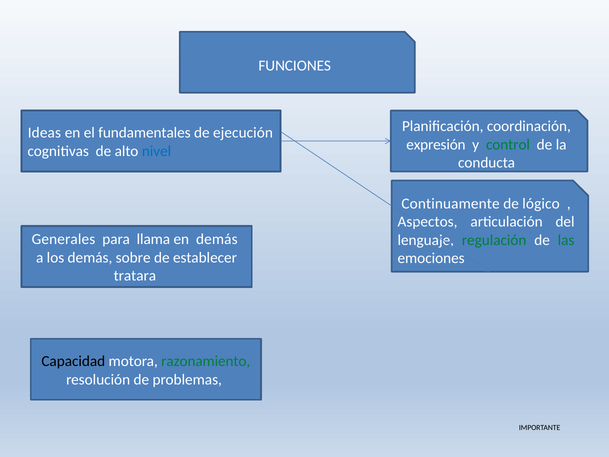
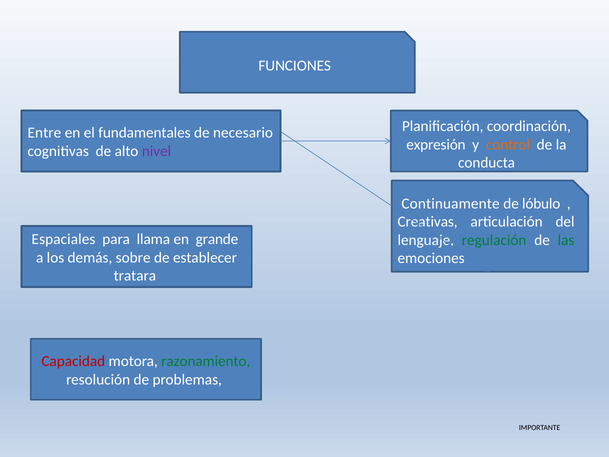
Ideas: Ideas -> Entre
ejecución: ejecución -> necesario
control colour: green -> orange
nivel colour: blue -> purple
lógico: lógico -> lóbulo
Aspectos: Aspectos -> Creativas
Generales: Generales -> Espaciales
en demás: demás -> grande
Capacidad colour: black -> red
